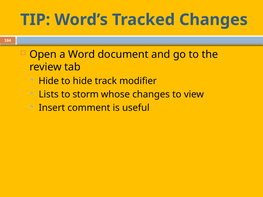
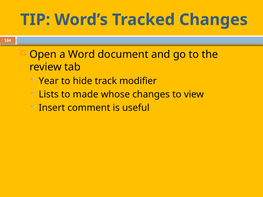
Hide at (49, 81): Hide -> Year
storm: storm -> made
